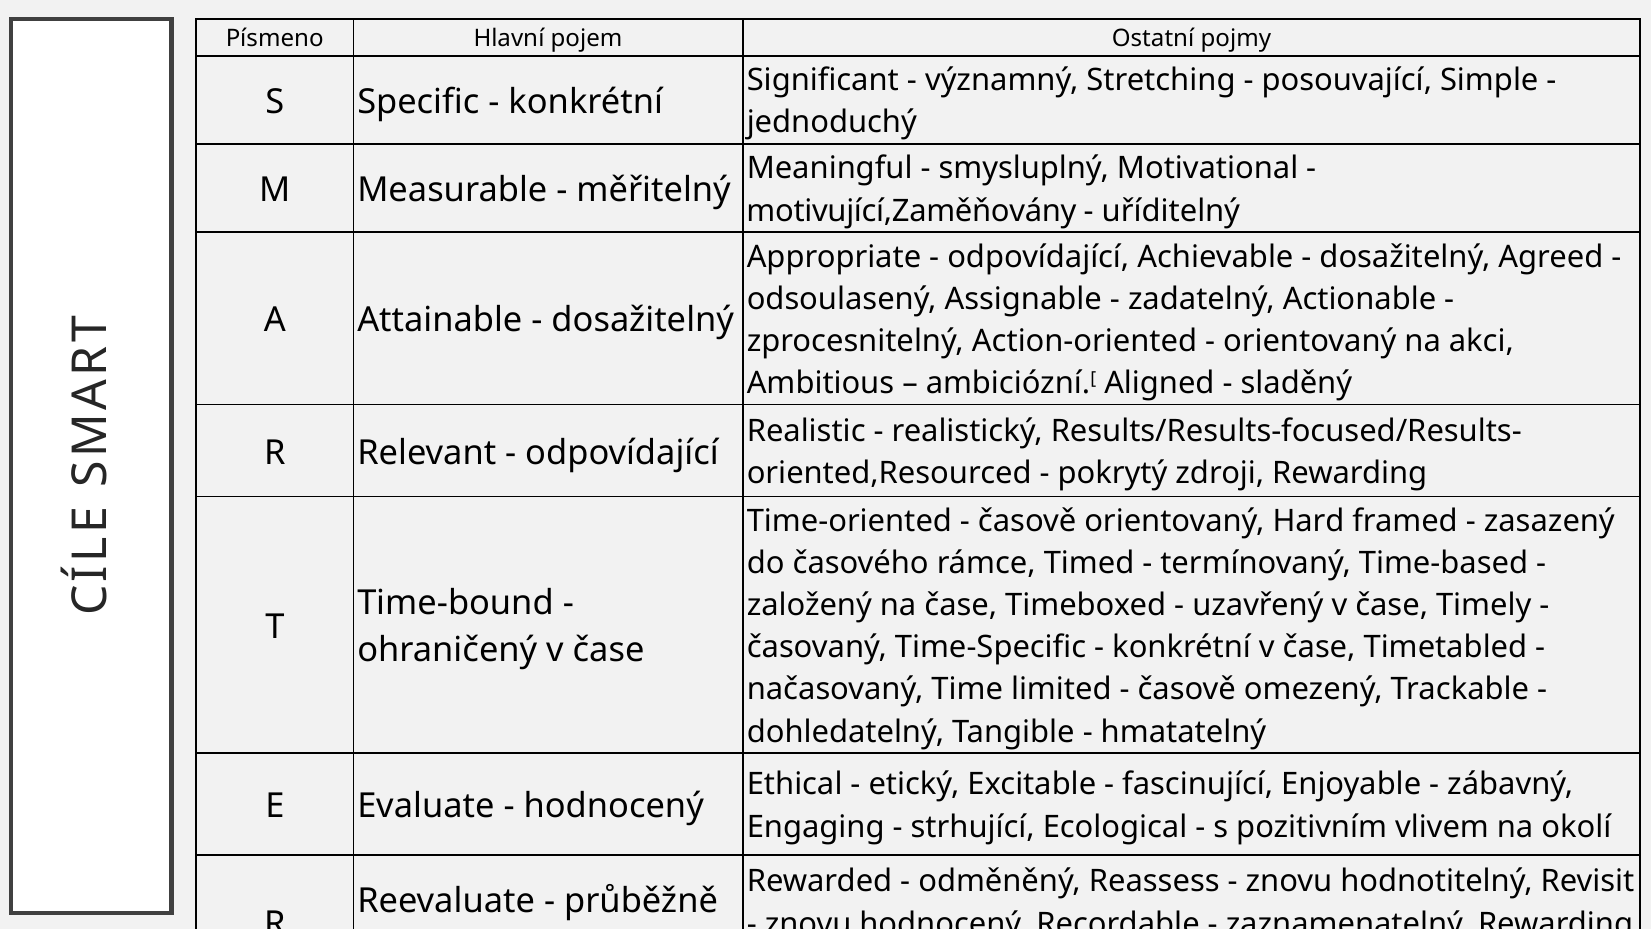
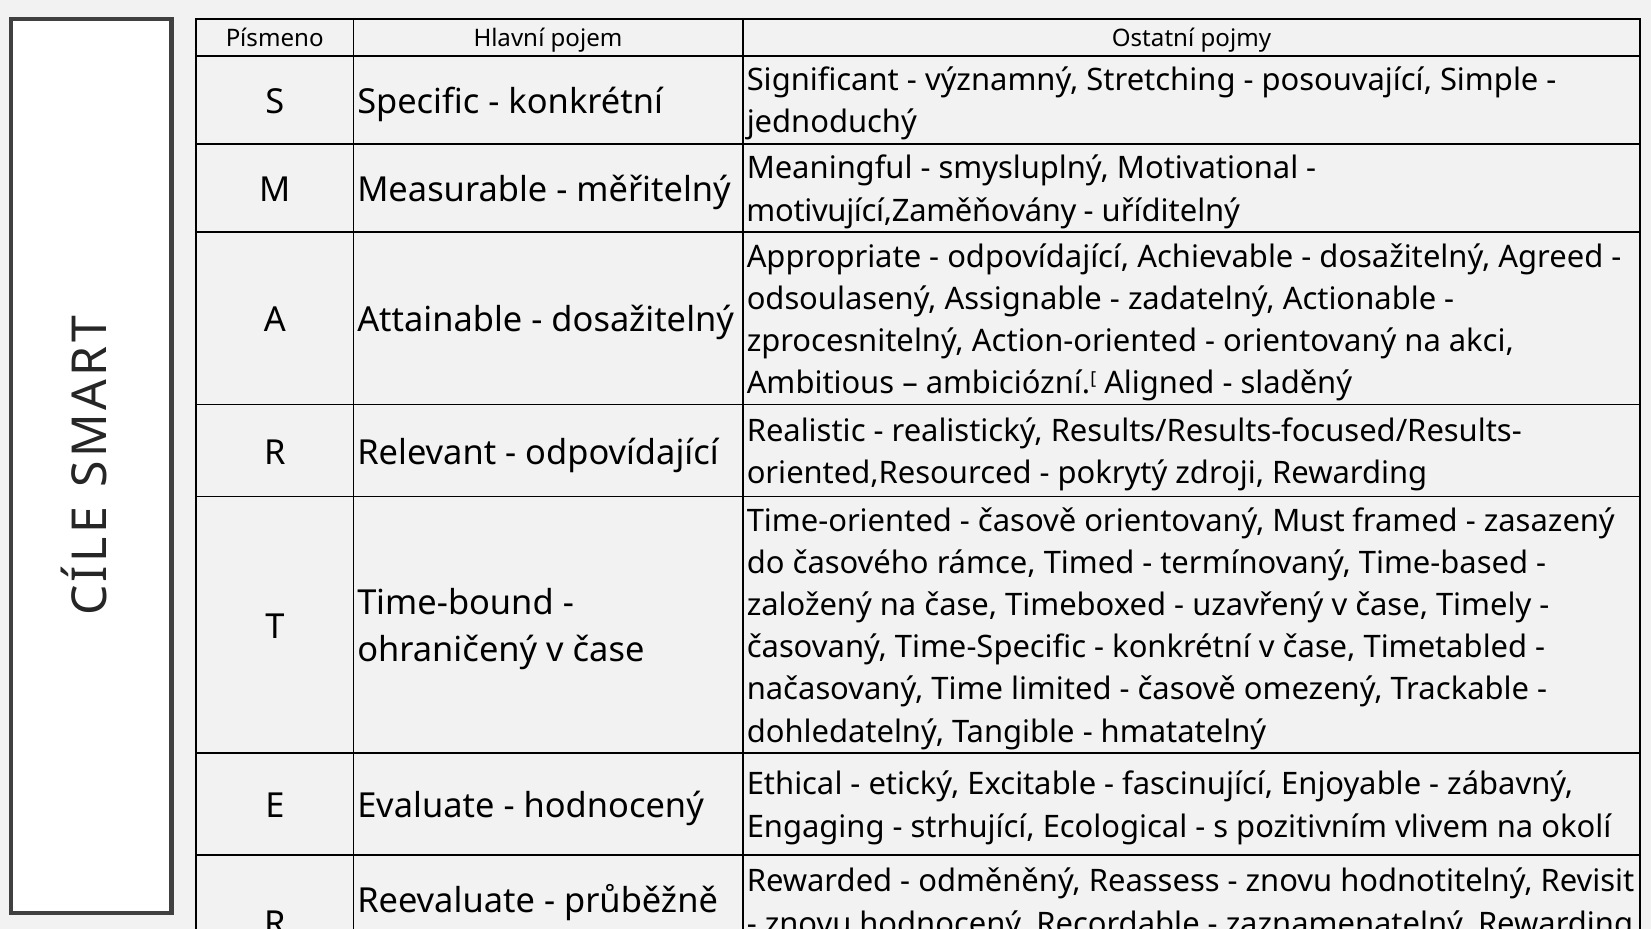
Hard: Hard -> Must
